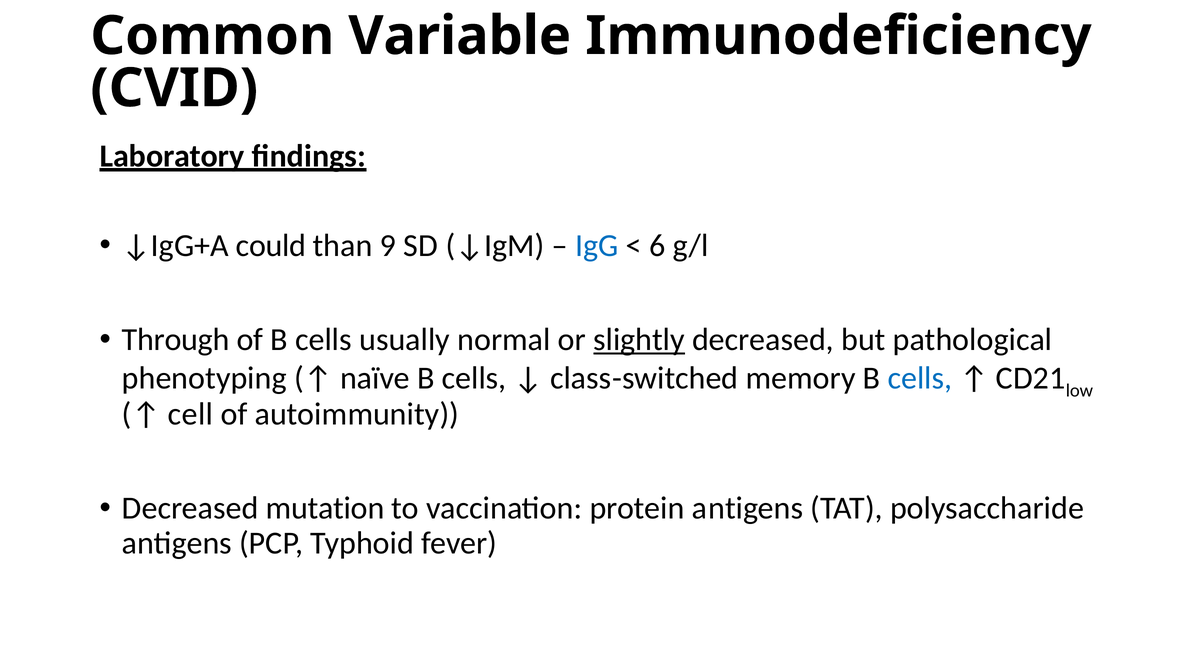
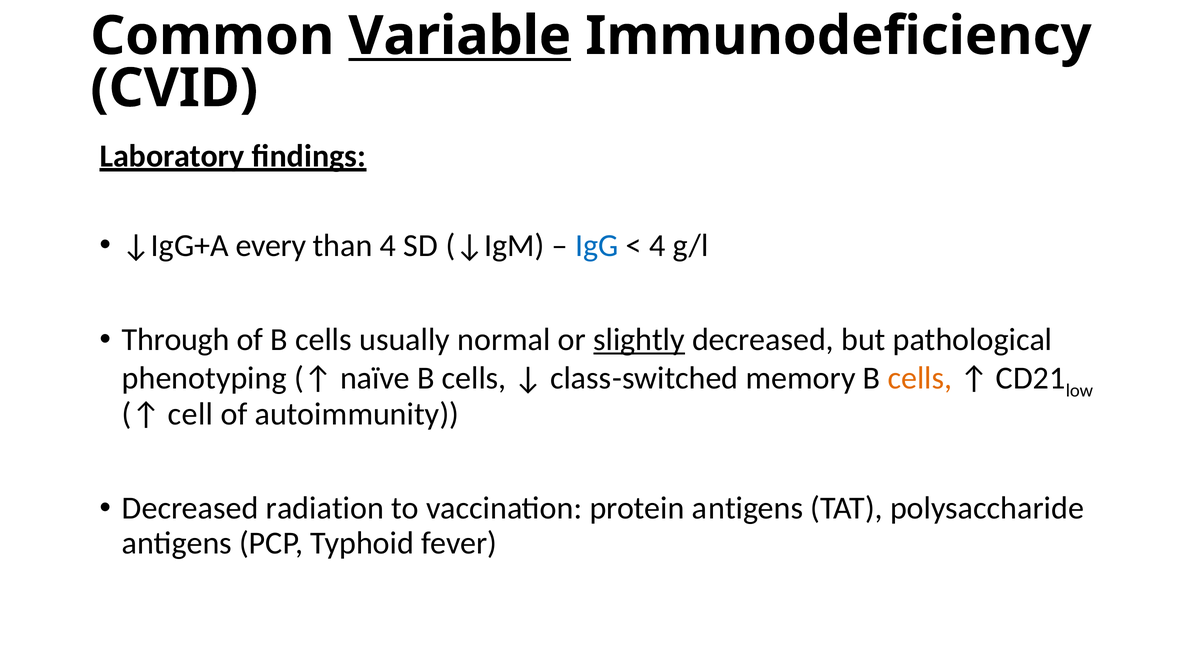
Variable underline: none -> present
could: could -> every
than 9: 9 -> 4
6 at (657, 245): 6 -> 4
cells at (920, 378) colour: blue -> orange
mutation: mutation -> radiation
